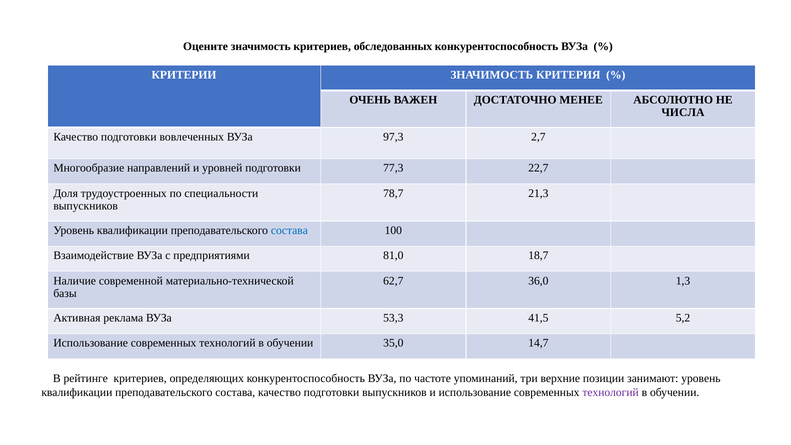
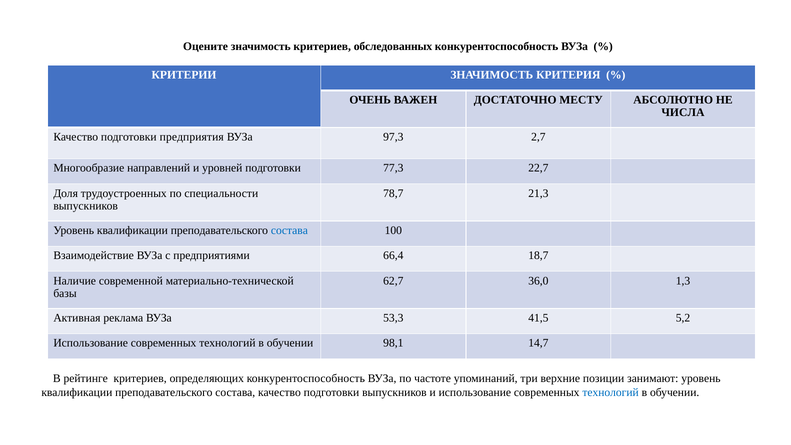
МЕНЕЕ: МЕНЕЕ -> МЕСТУ
вовлеченных: вовлеченных -> предприятия
81,0: 81,0 -> 66,4
35,0: 35,0 -> 98,1
технологий at (611, 392) colour: purple -> blue
